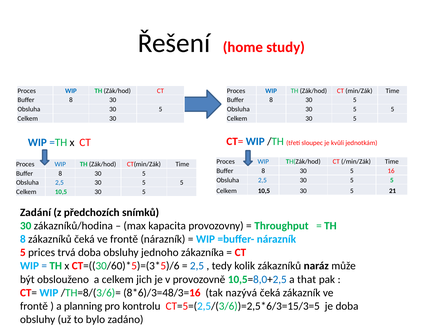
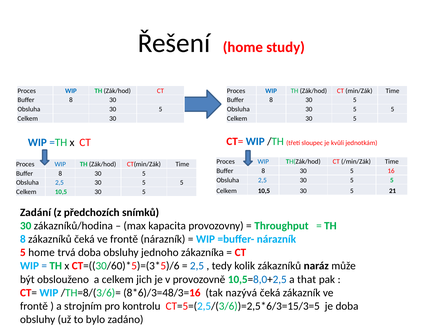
5 prices: prices -> home
planning: planning -> strojním
